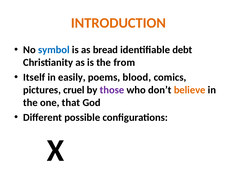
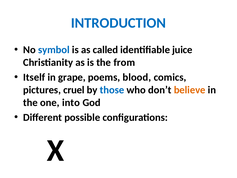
INTRODUCTION colour: orange -> blue
bread: bread -> called
debt: debt -> juice
easily: easily -> grape
those colour: purple -> blue
that: that -> into
